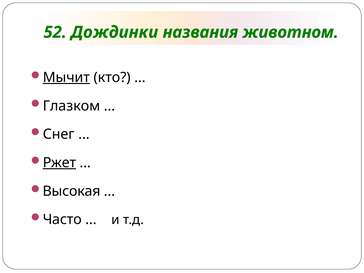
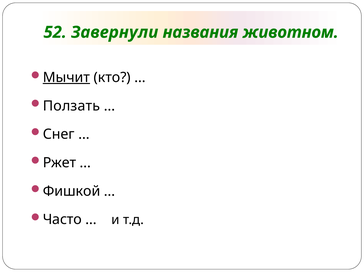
Дождинки: Дождинки -> Завернули
Глазком: Глазком -> Ползать
Ржет underline: present -> none
Высокая: Высокая -> Фишкой
